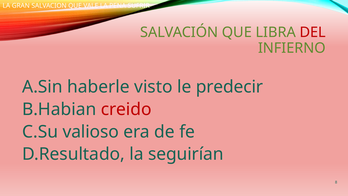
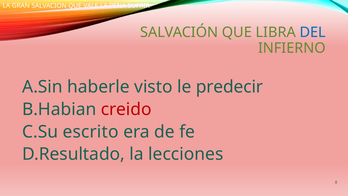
DEL colour: red -> blue
valioso: valioso -> escrito
seguirían: seguirían -> lecciones
